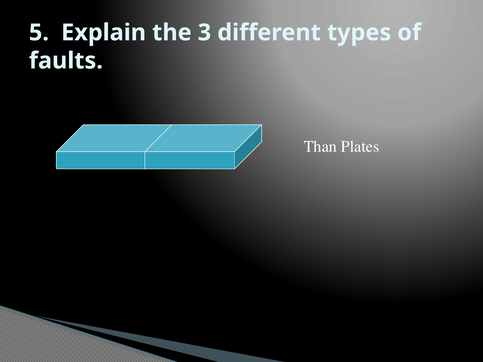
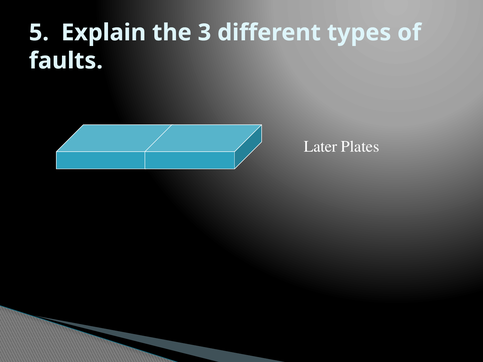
Than: Than -> Later
